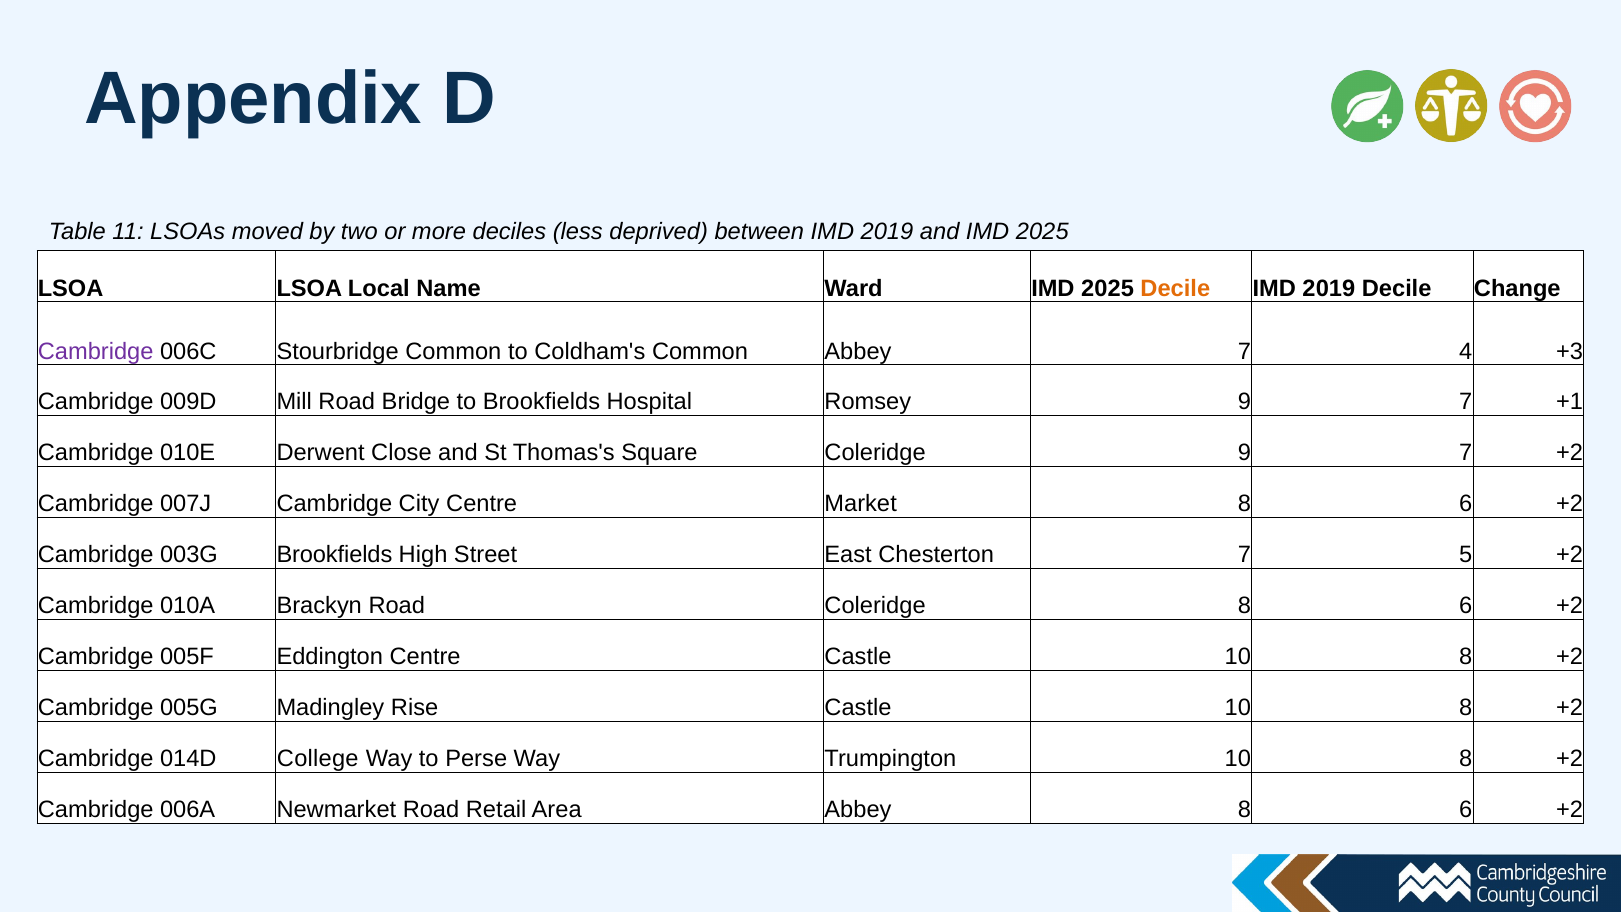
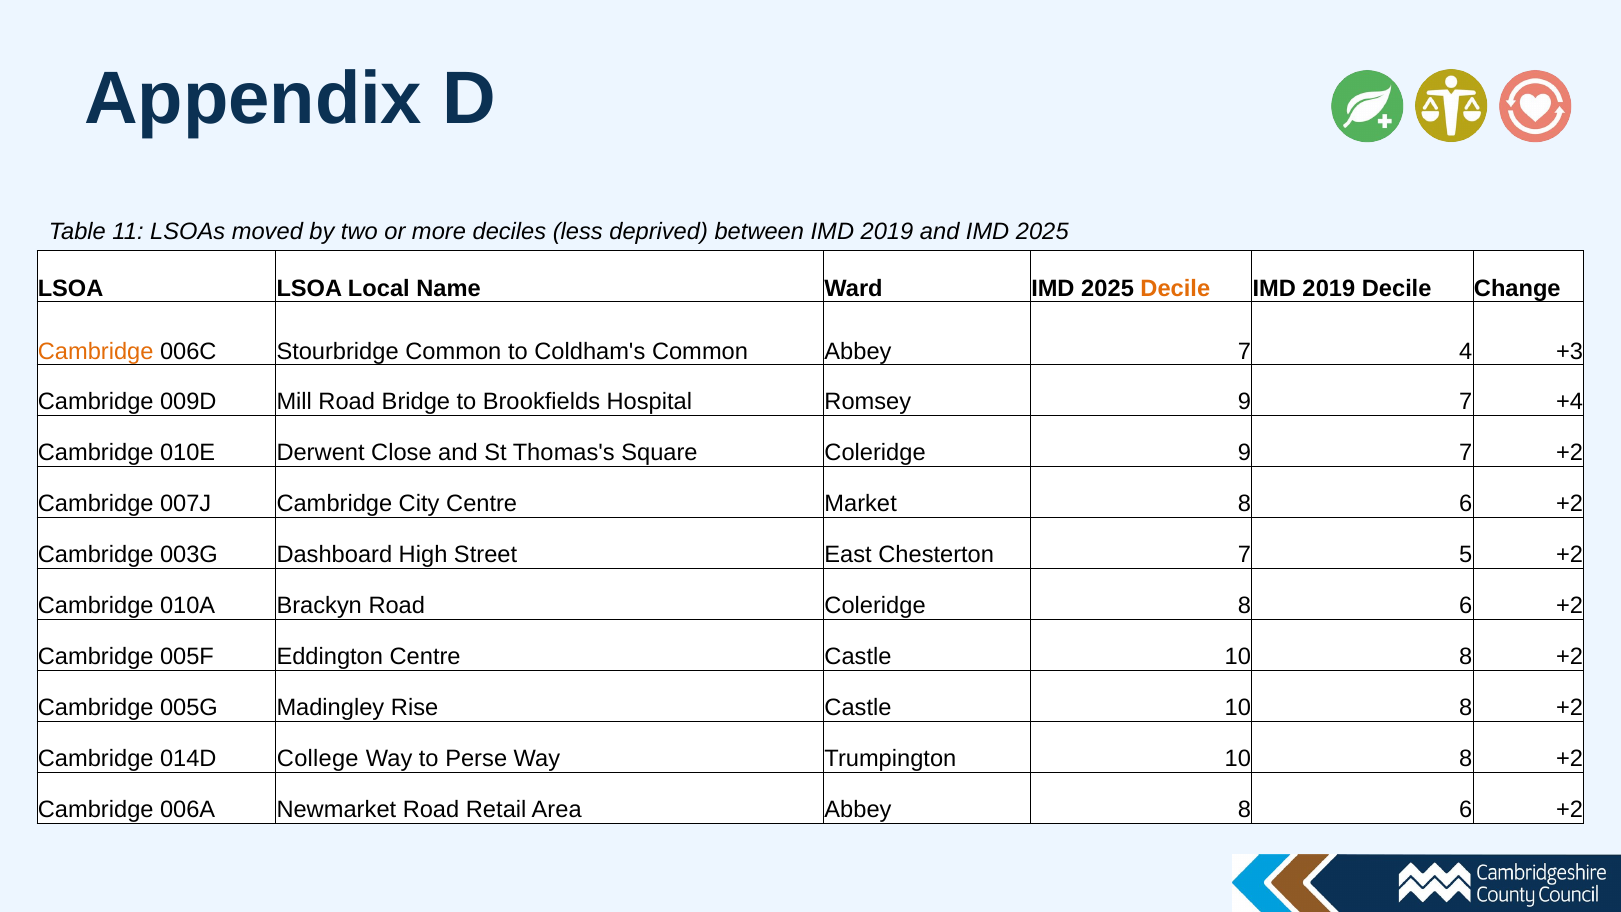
Cambridge at (96, 351) colour: purple -> orange
+1: +1 -> +4
003G Brookfields: Brookfields -> Dashboard
